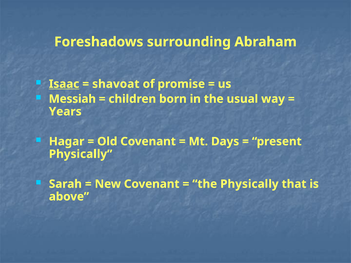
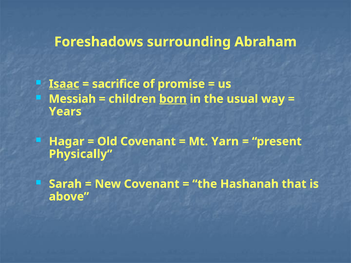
shavoat: shavoat -> sacrifice
born underline: none -> present
Days: Days -> Yarn
the Physically: Physically -> Hashanah
